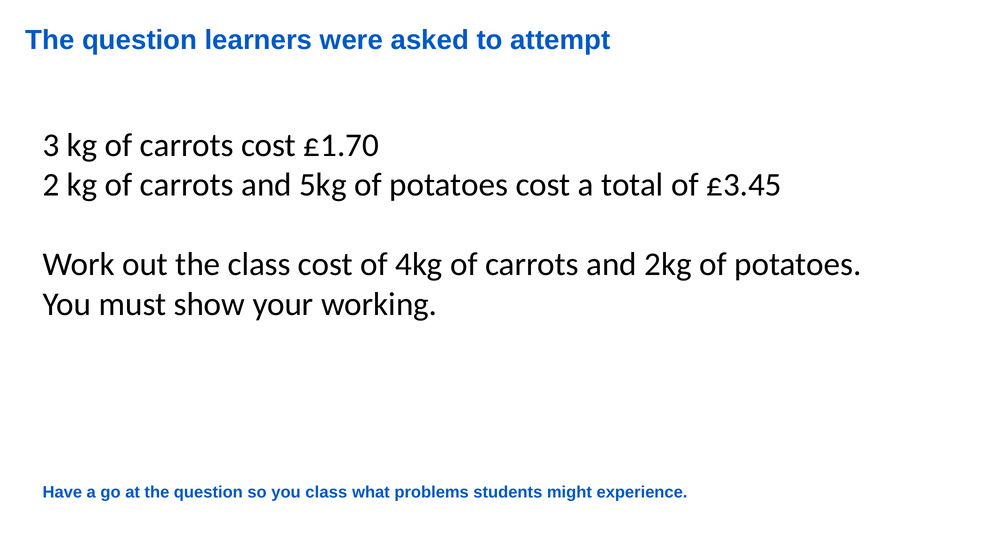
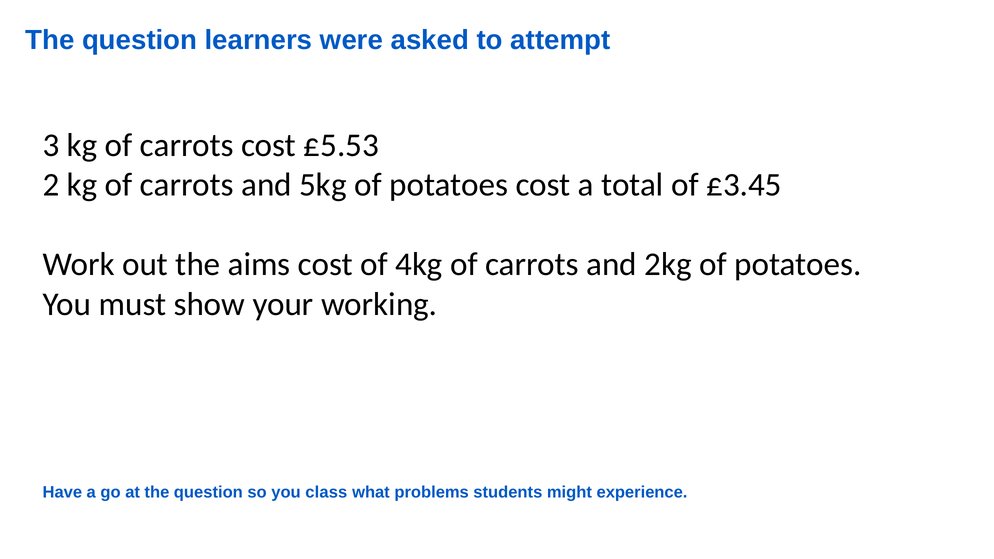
£1.70: £1.70 -> £5.53
the class: class -> aims
